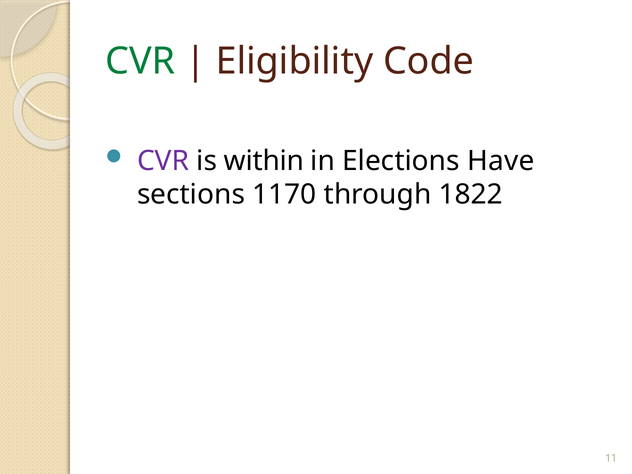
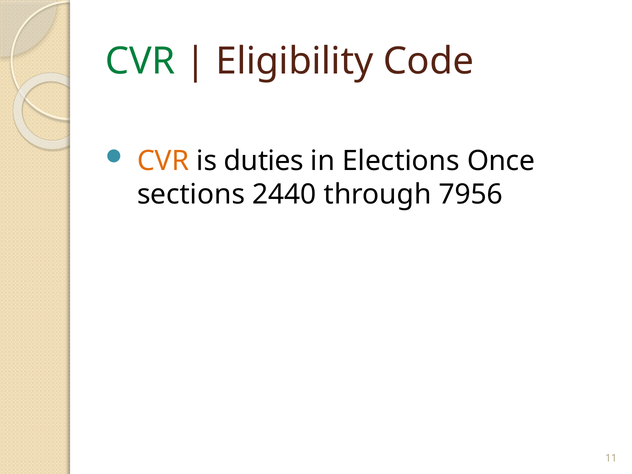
CVR at (163, 161) colour: purple -> orange
within: within -> duties
Have: Have -> Once
1170: 1170 -> 2440
1822: 1822 -> 7956
